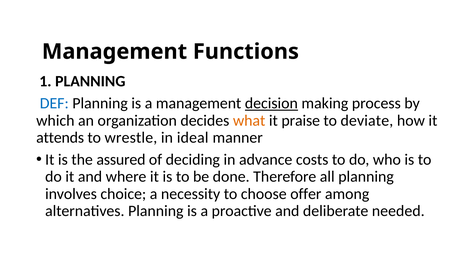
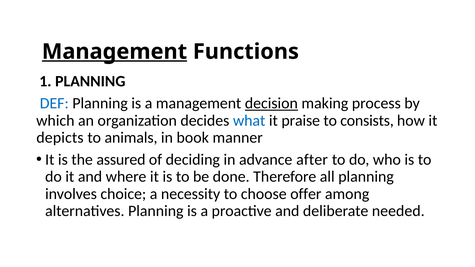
Management at (115, 52) underline: none -> present
what colour: orange -> blue
deviate: deviate -> consists
attends: attends -> depicts
wrestle: wrestle -> animals
ideal: ideal -> book
costs: costs -> after
